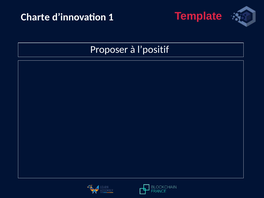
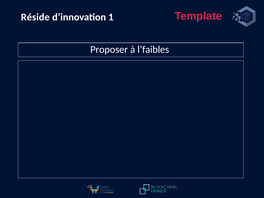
Charte: Charte -> Réside
l’positif: l’positif -> l’faibles
